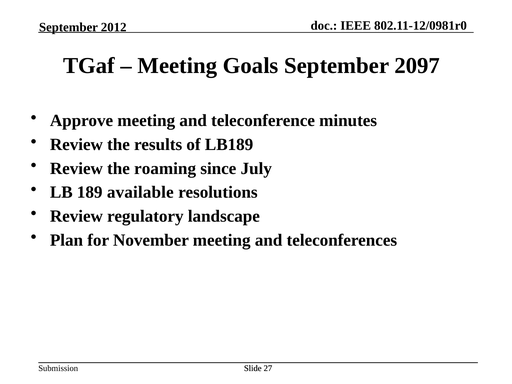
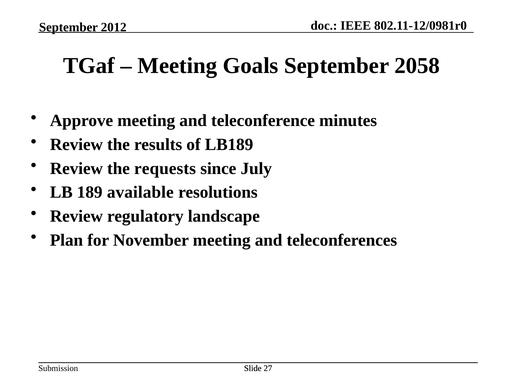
2097: 2097 -> 2058
roaming: roaming -> requests
